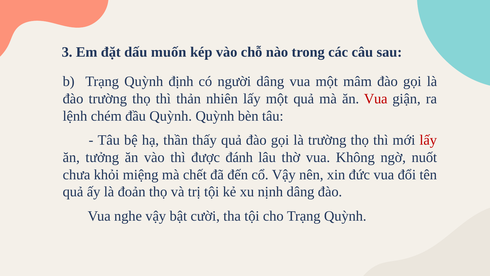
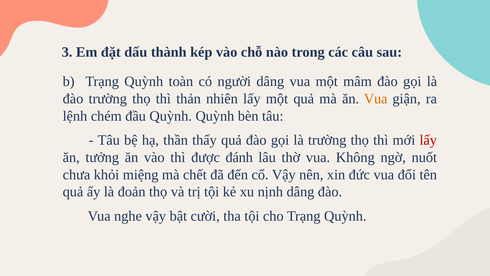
muốn: muốn -> thành
định: định -> toàn
Vua at (376, 99) colour: red -> orange
